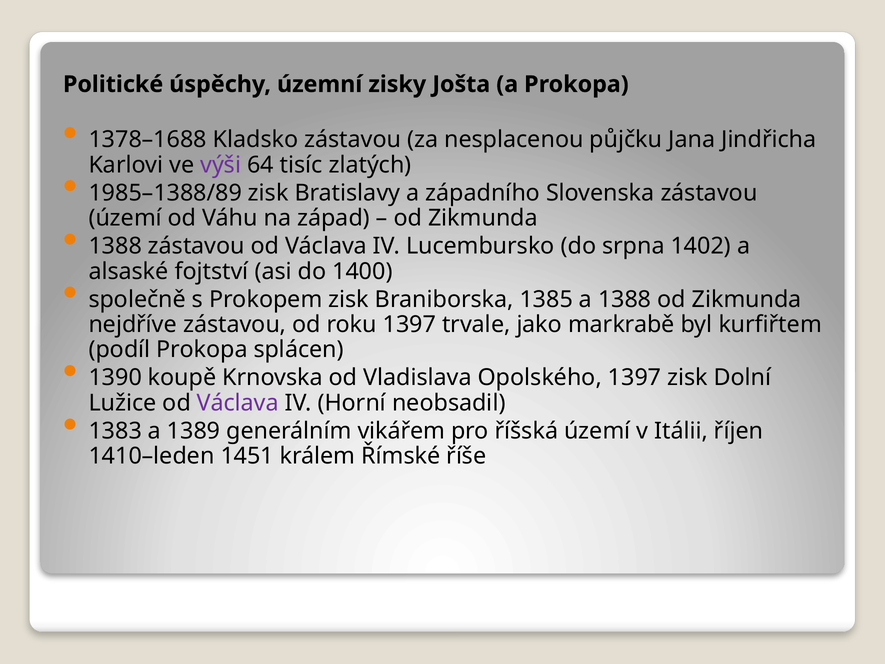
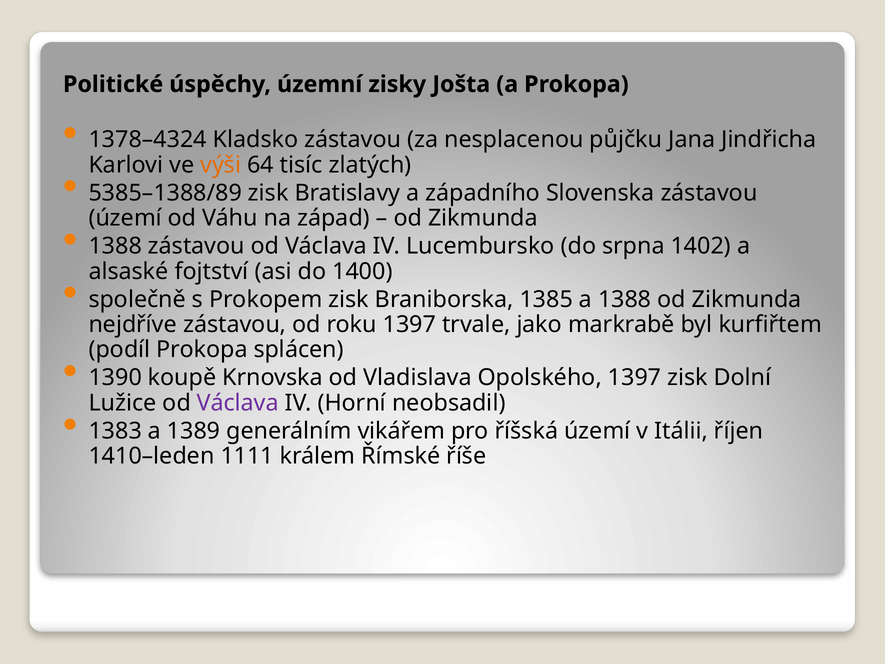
1378–1688: 1378–1688 -> 1378–4324
výši colour: purple -> orange
1985–1388/89: 1985–1388/89 -> 5385–1388/89
1451: 1451 -> 1111
